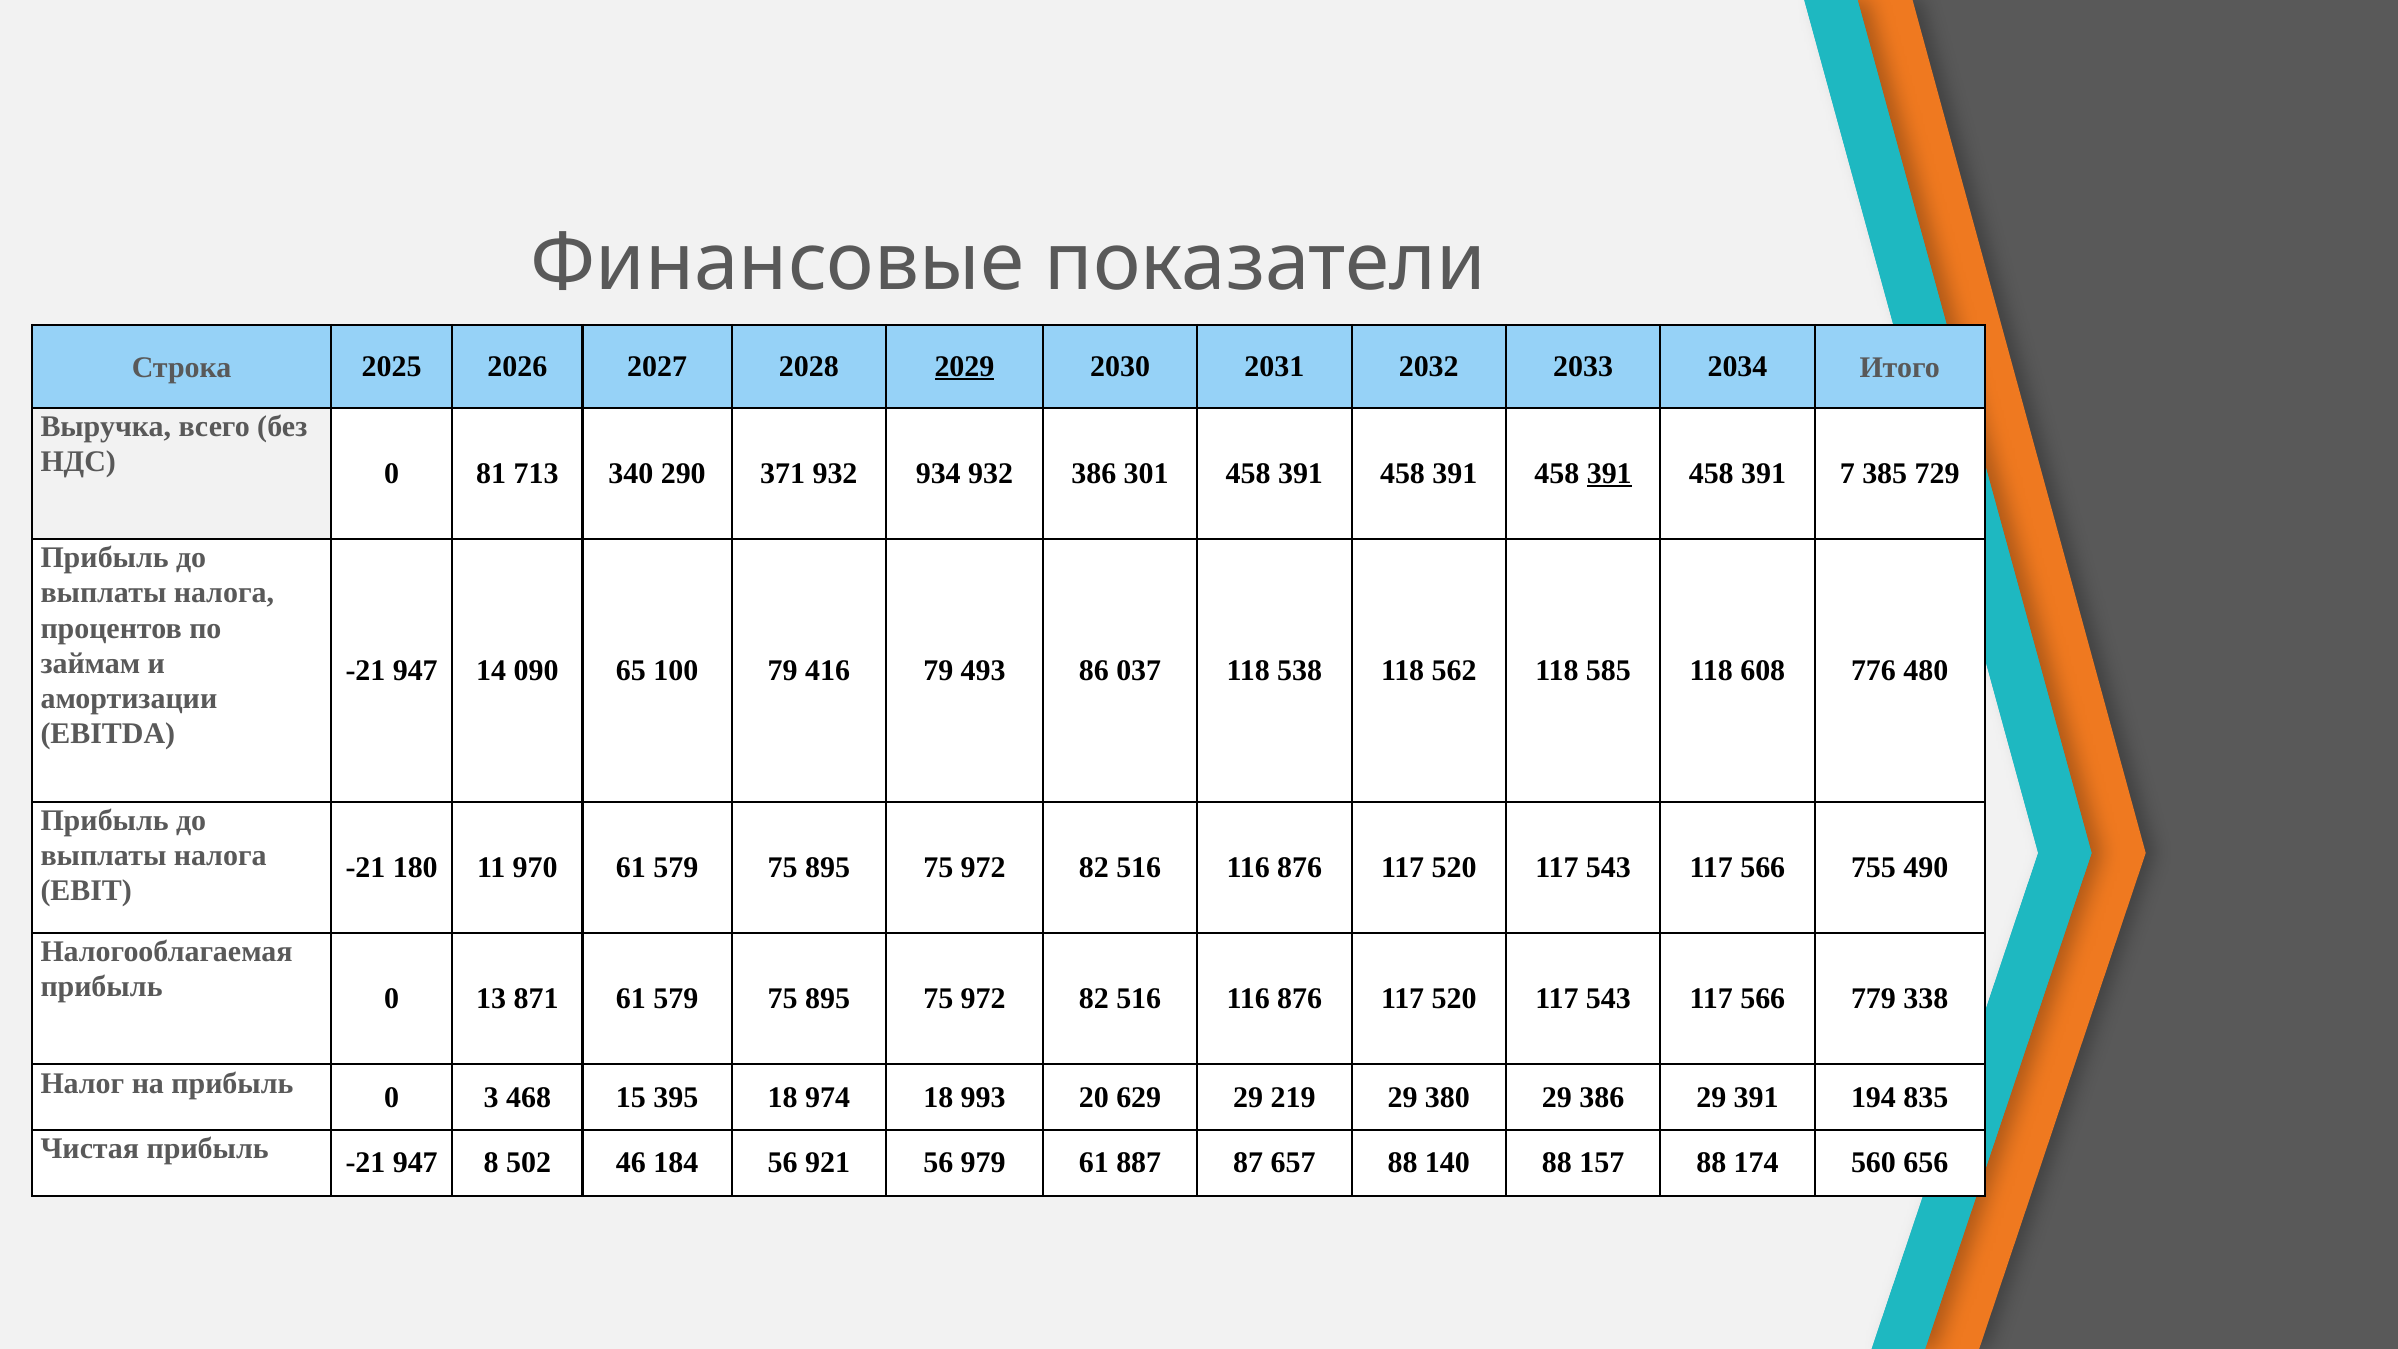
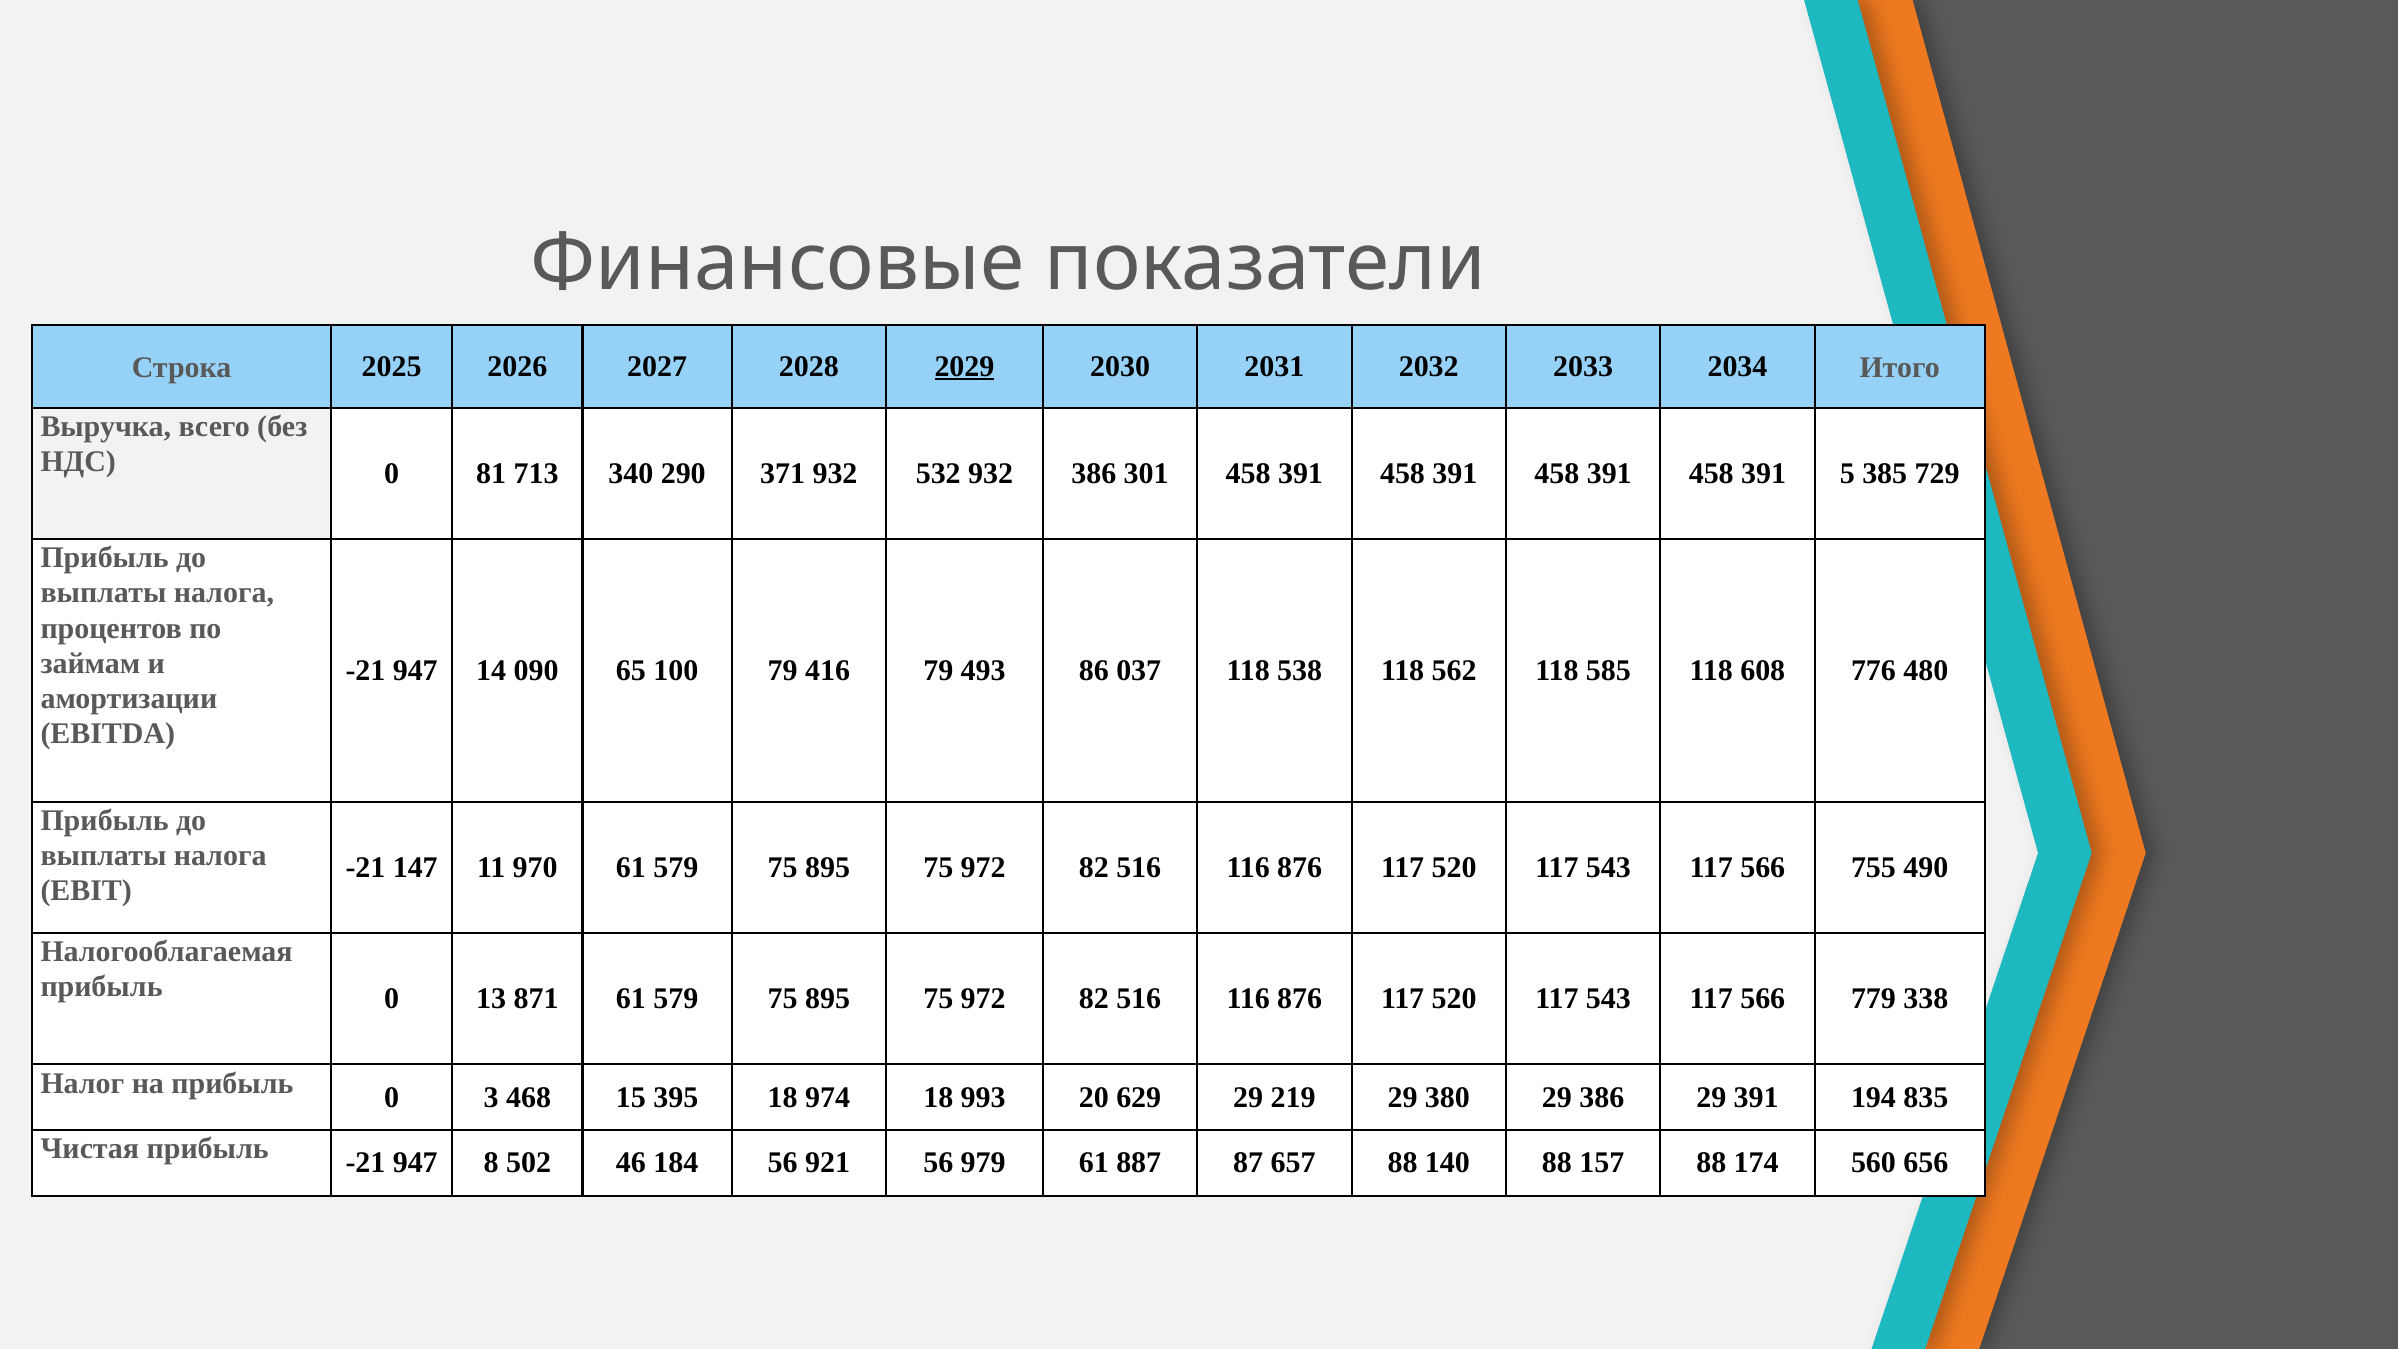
934: 934 -> 532
391 at (1609, 473) underline: present -> none
7: 7 -> 5
180: 180 -> 147
